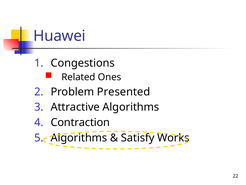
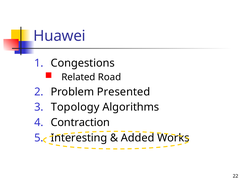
Ones: Ones -> Road
Attractive: Attractive -> Topology
Algorithms at (79, 137): Algorithms -> Interesting
Satisfy: Satisfy -> Added
